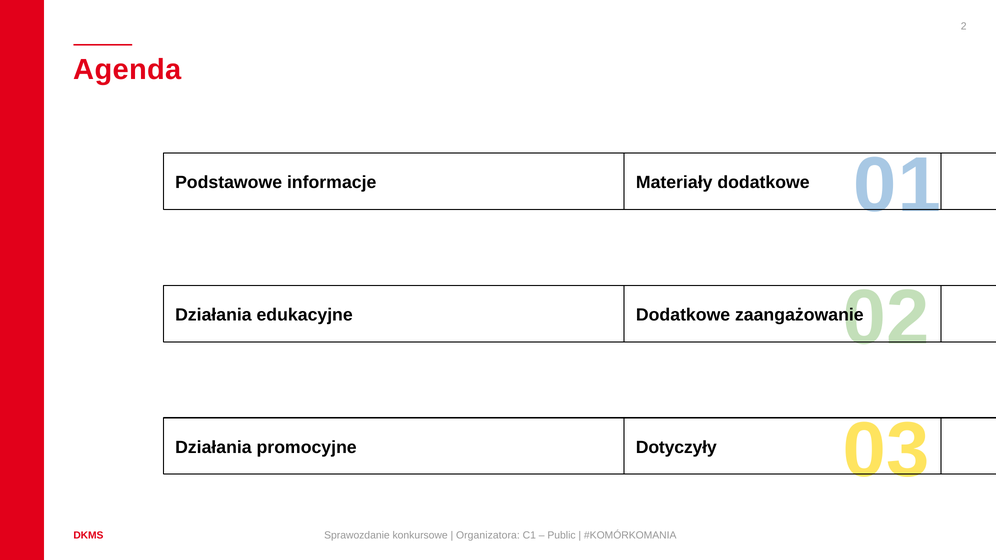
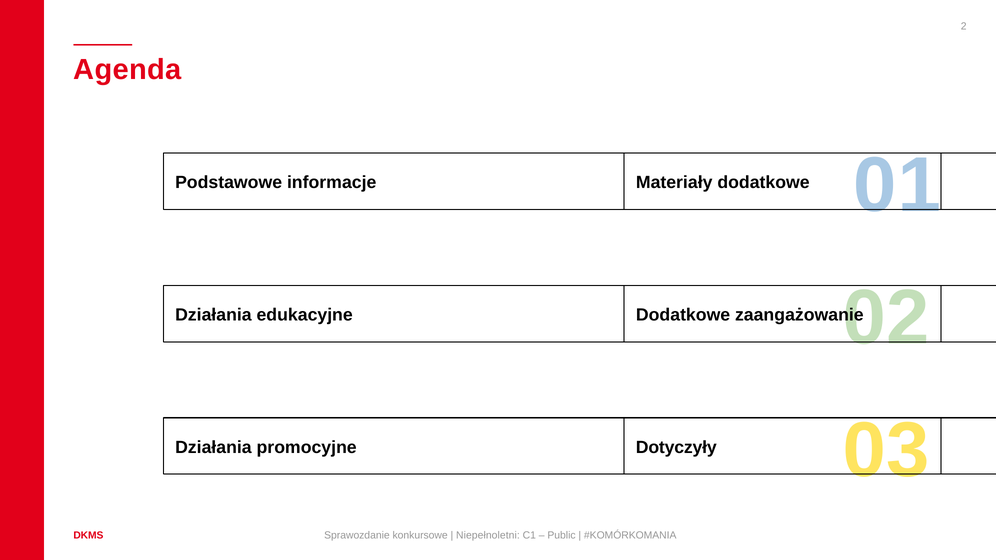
Organizatora: Organizatora -> Niepełnoletni
